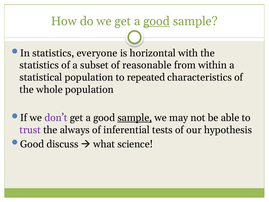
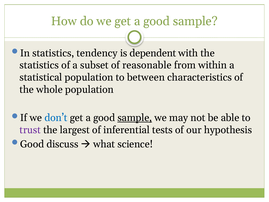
good at (157, 21) underline: present -> none
everyone: everyone -> tendency
horizontal: horizontal -> dependent
repeated: repeated -> between
don’t colour: purple -> blue
always: always -> largest
